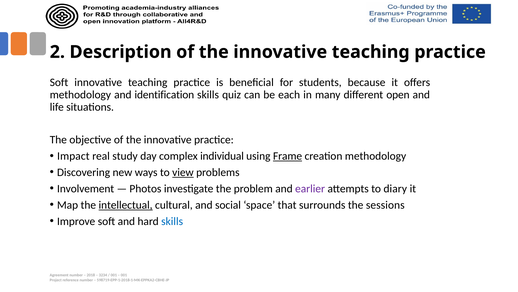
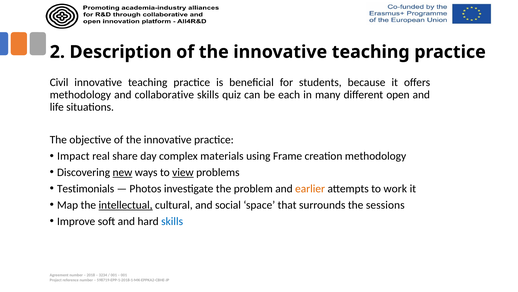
Soft at (59, 82): Soft -> Civil
identification: identification -> collaborative
study: study -> share
individual: individual -> materials
Frame underline: present -> none
new underline: none -> present
Involvement: Involvement -> Testimonials
earlier colour: purple -> orange
diary: diary -> work
